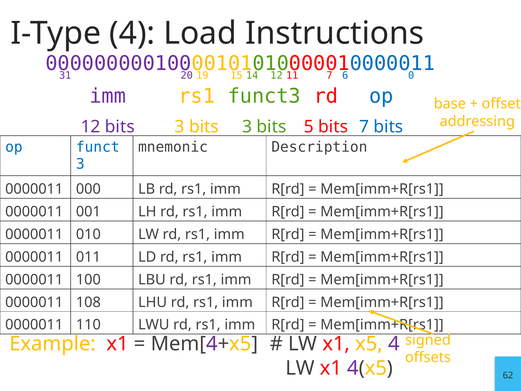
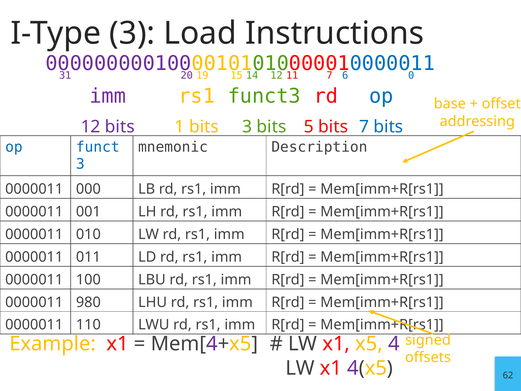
I-Type 4: 4 -> 3
12 bits 3: 3 -> 1
108: 108 -> 980
